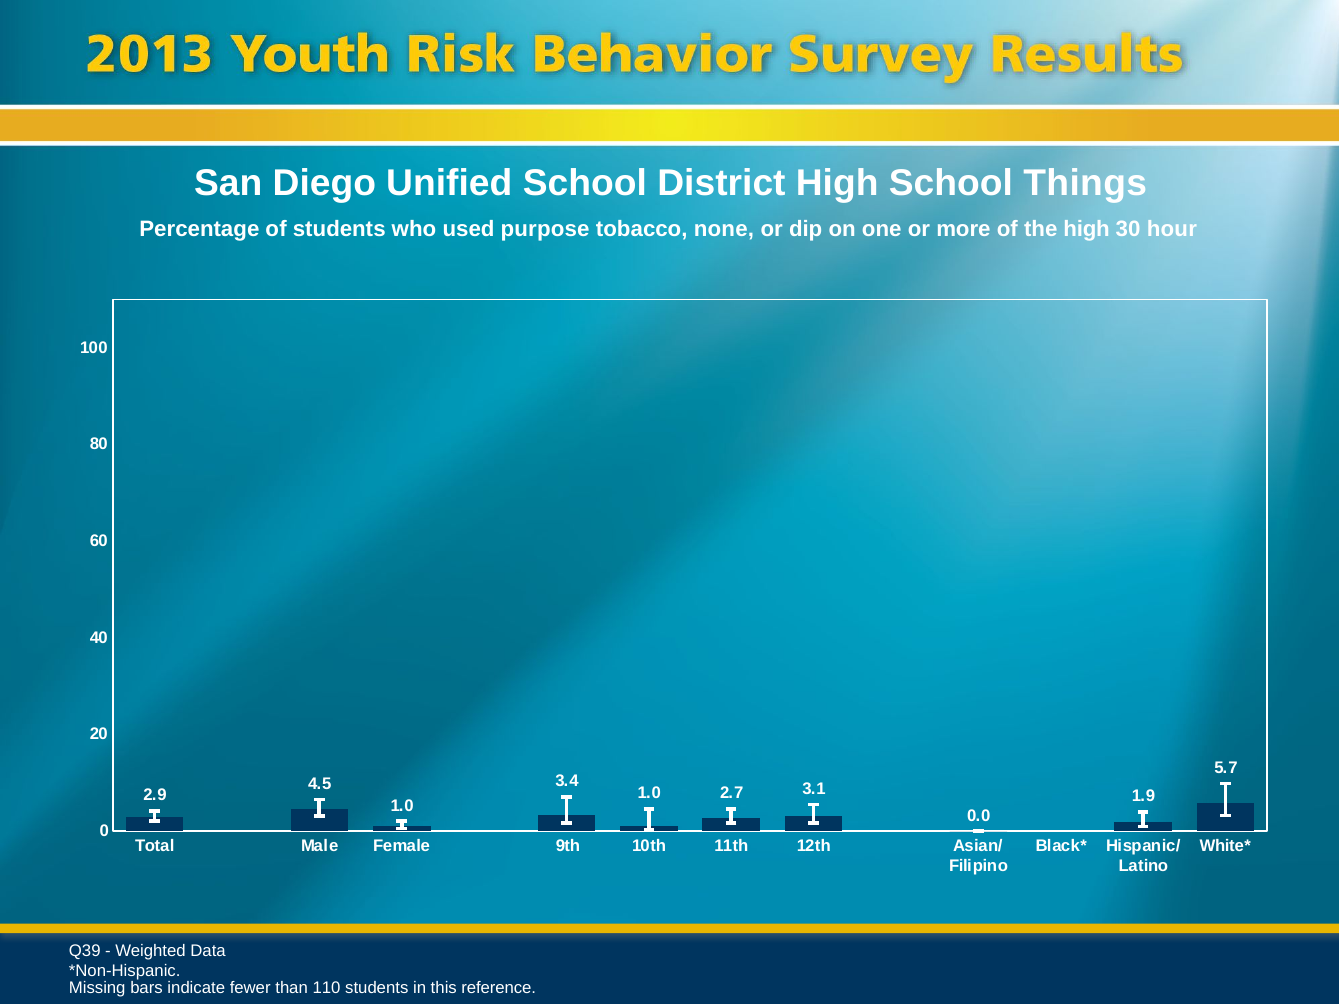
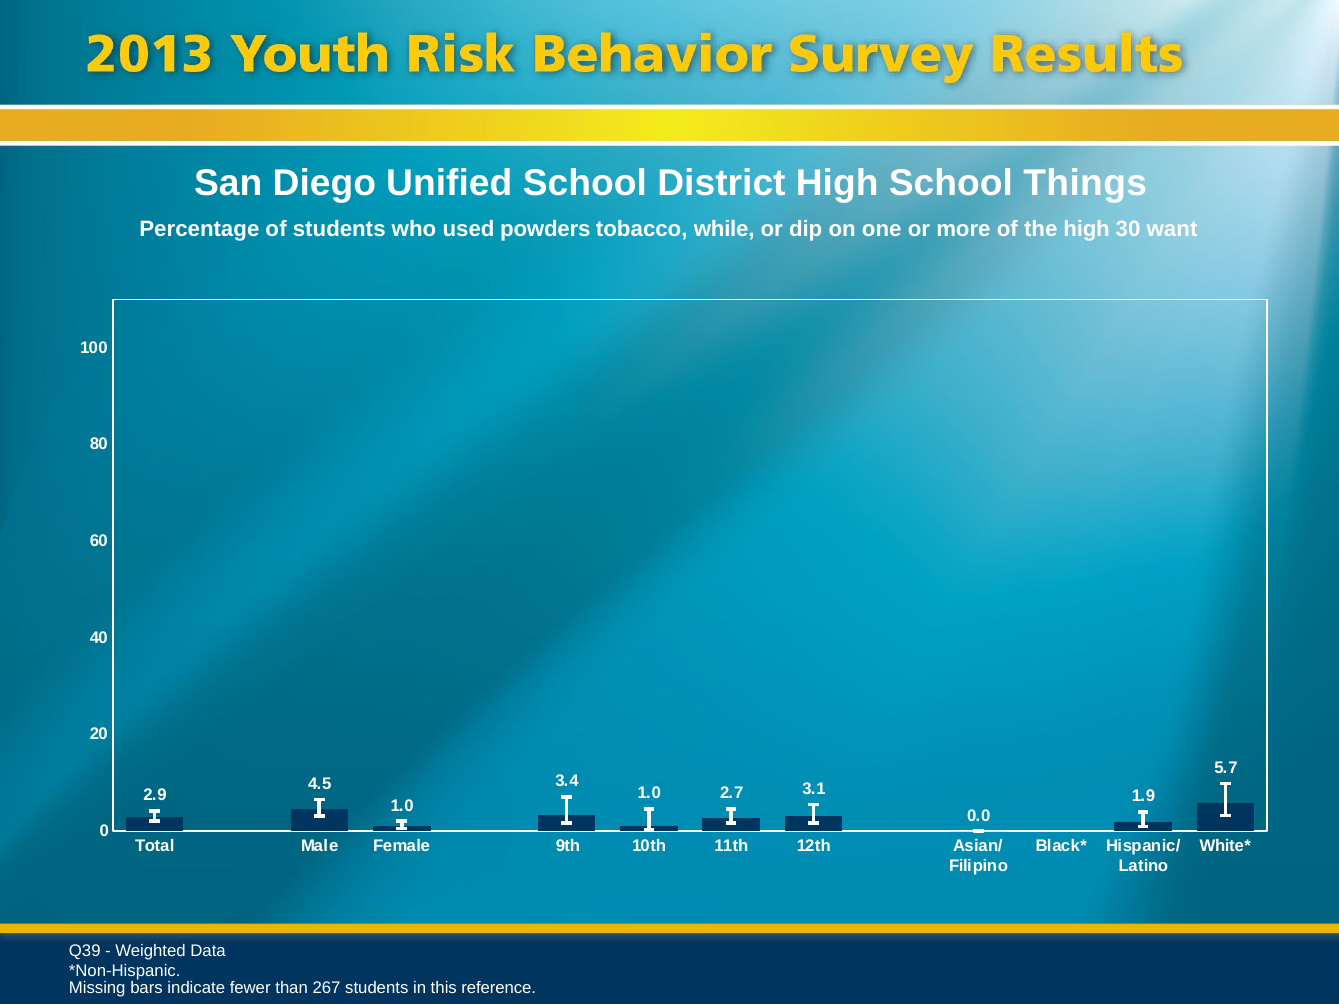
purpose: purpose -> powders
none: none -> while
hour: hour -> want
110: 110 -> 267
